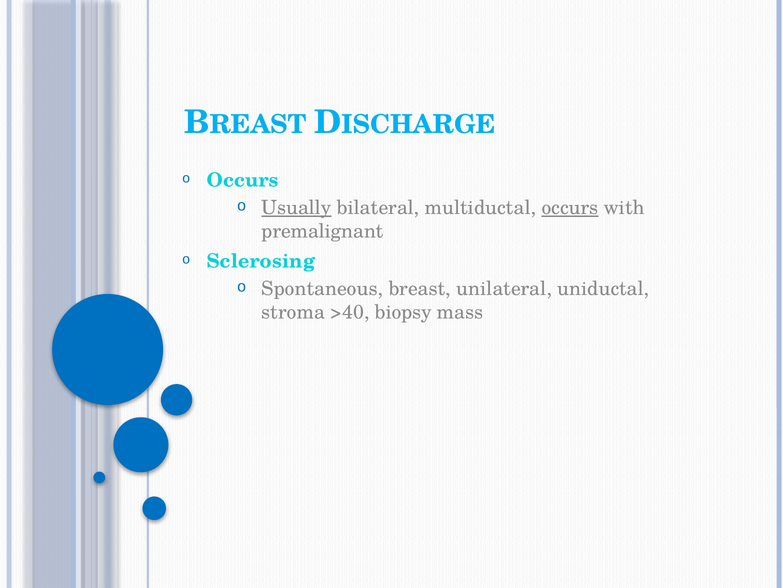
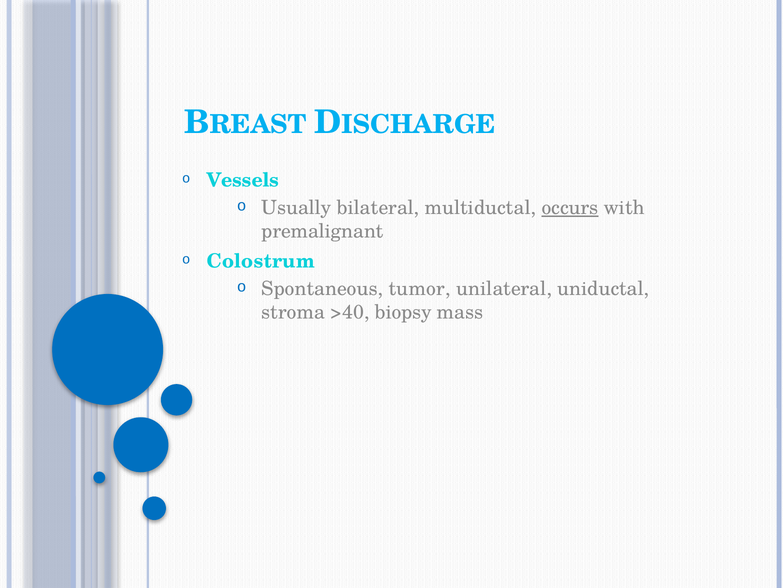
Occurs at (243, 180): Occurs -> Vessels
Usually underline: present -> none
Sclerosing: Sclerosing -> Colostrum
breast: breast -> tumor
